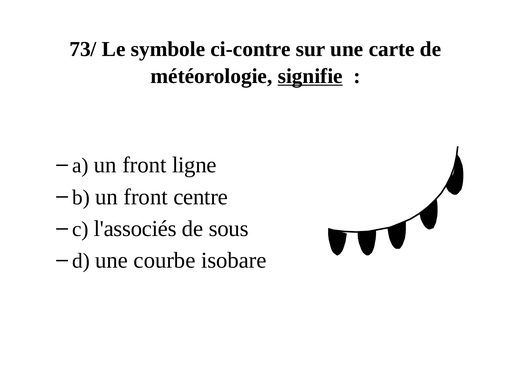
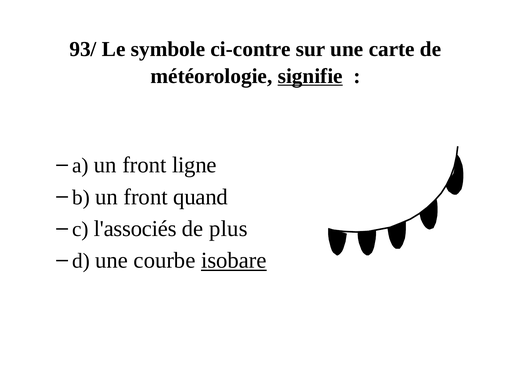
73/: 73/ -> 93/
centre: centre -> quand
sous: sous -> plus
isobare underline: none -> present
